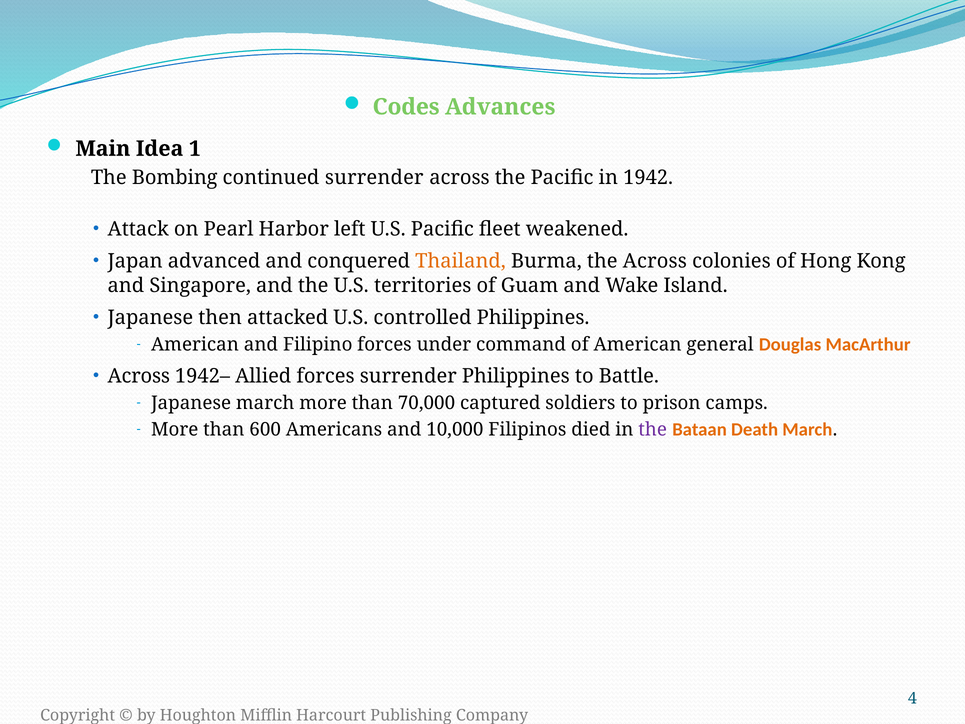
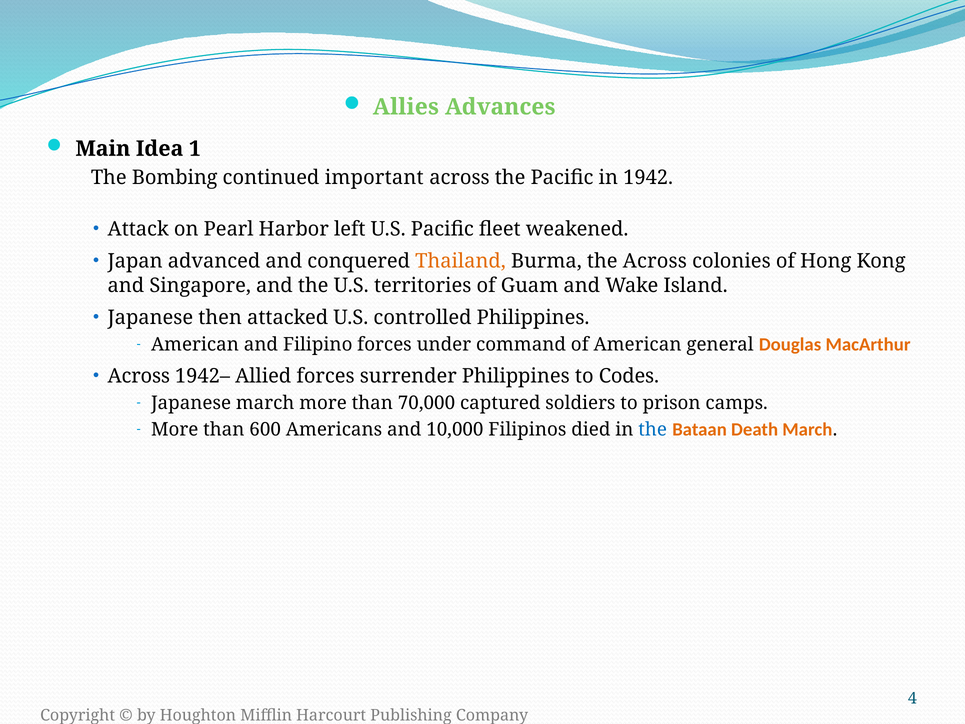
Codes: Codes -> Allies
continued surrender: surrender -> important
Battle: Battle -> Codes
the at (653, 429) colour: purple -> blue
